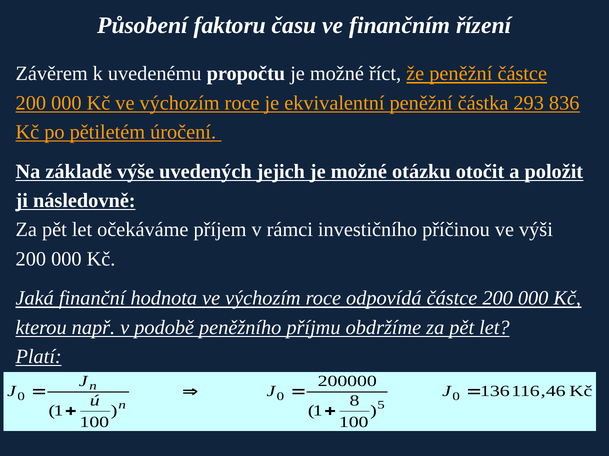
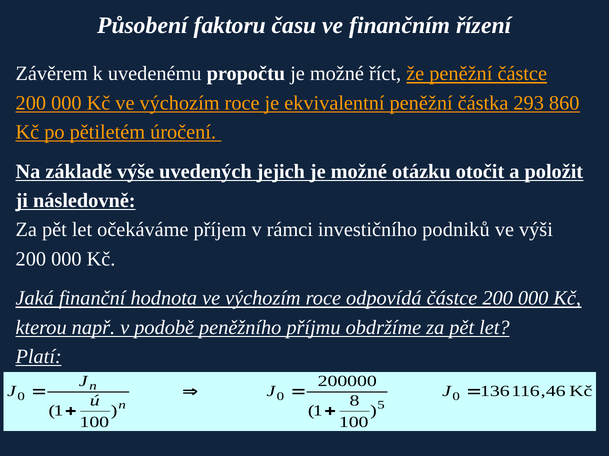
836: 836 -> 860
příčinou: příčinou -> podniků
